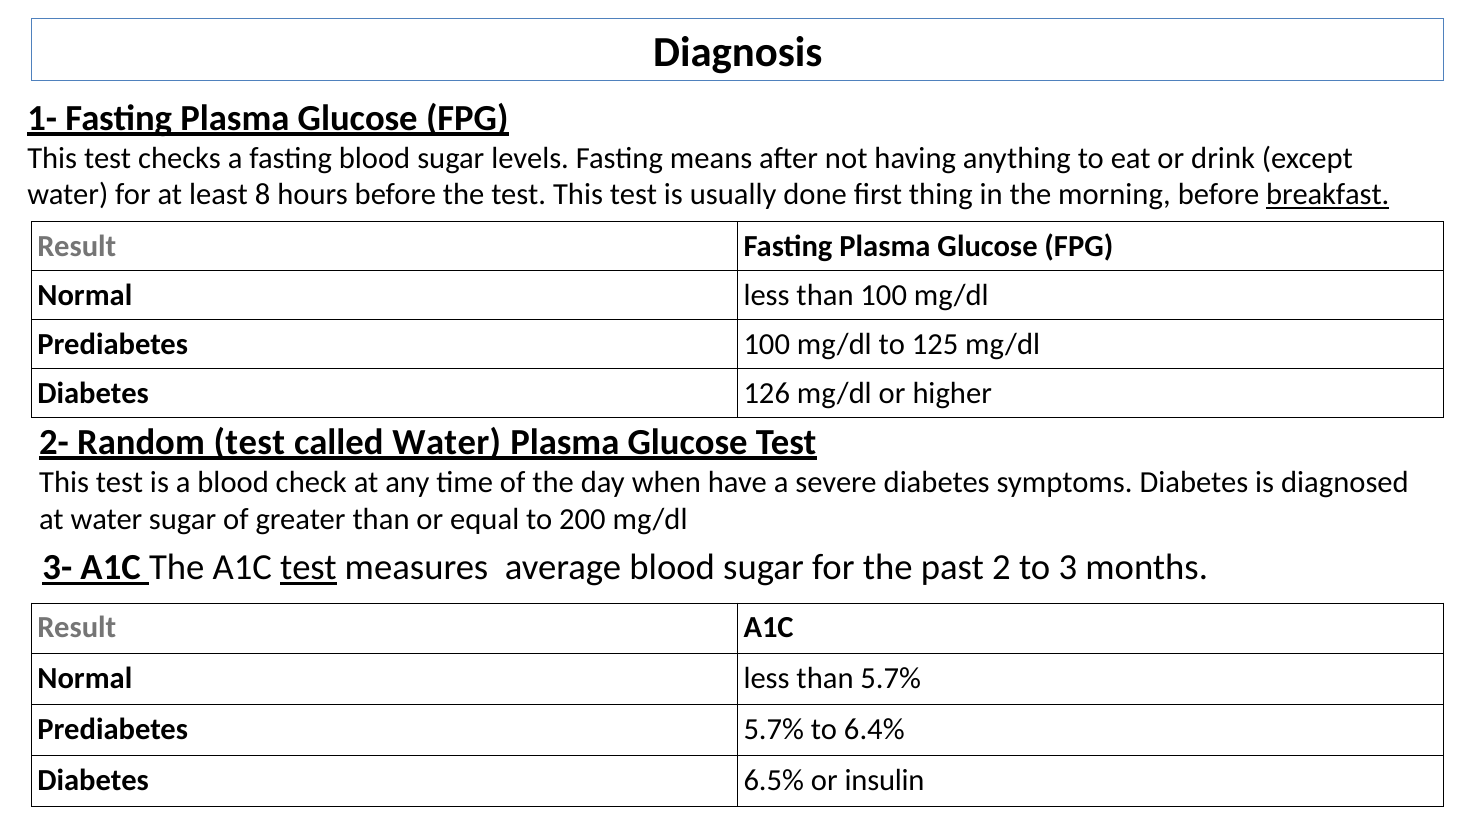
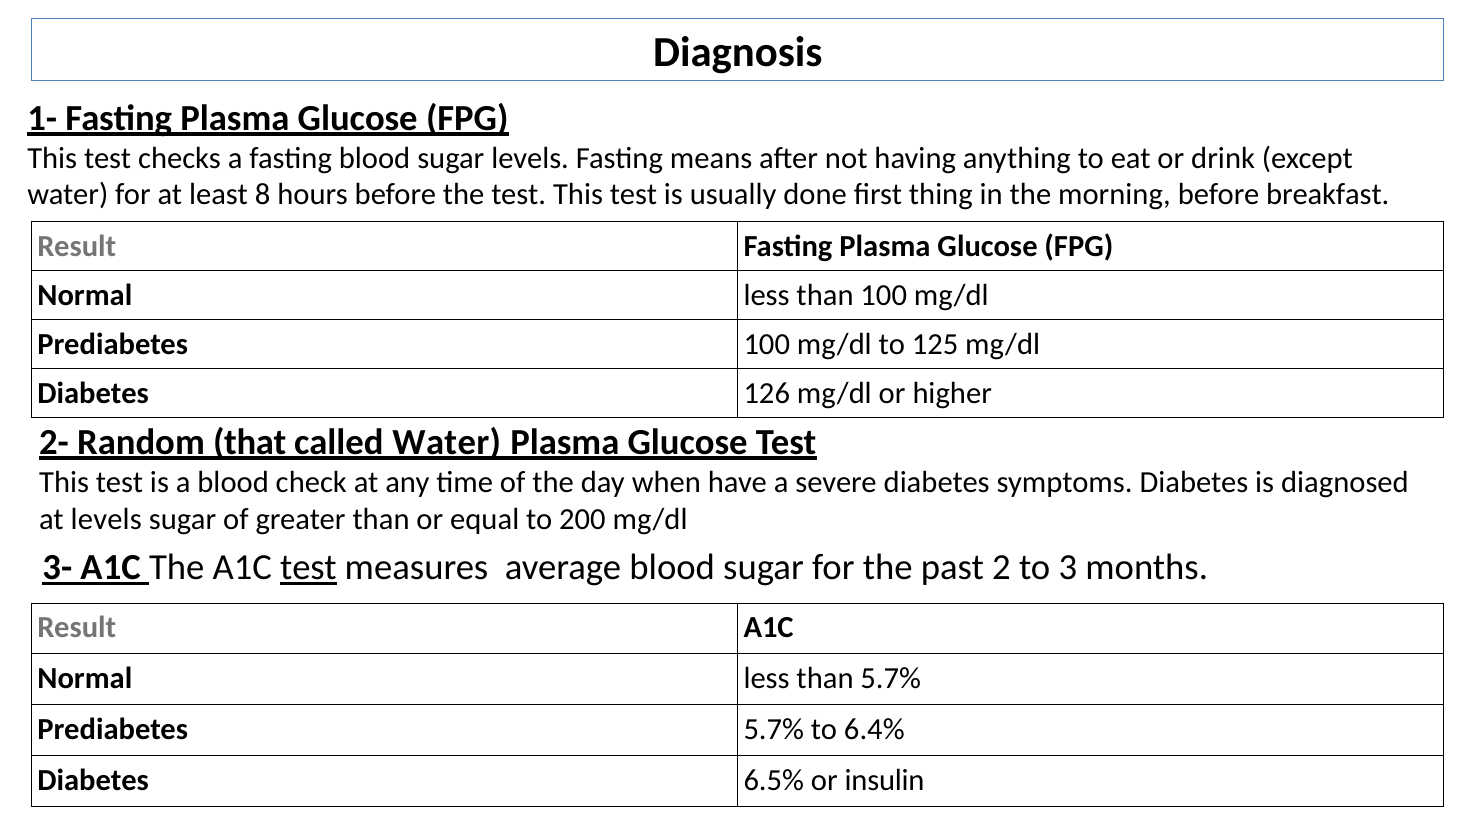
breakfast underline: present -> none
Random test: test -> that
at water: water -> levels
